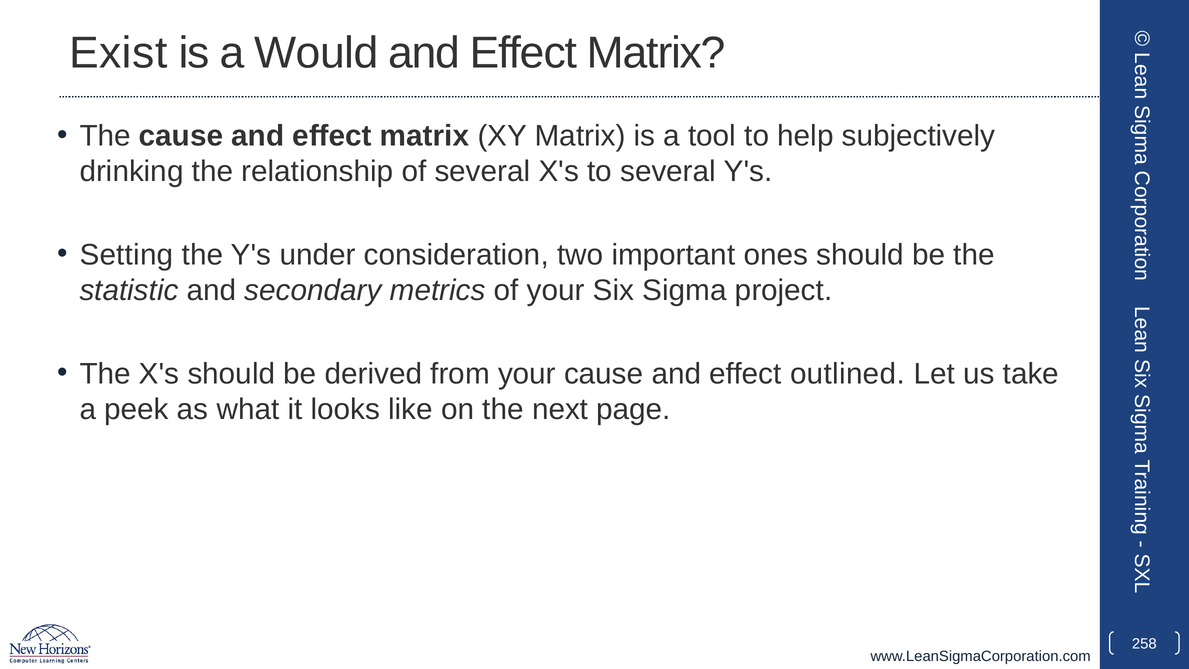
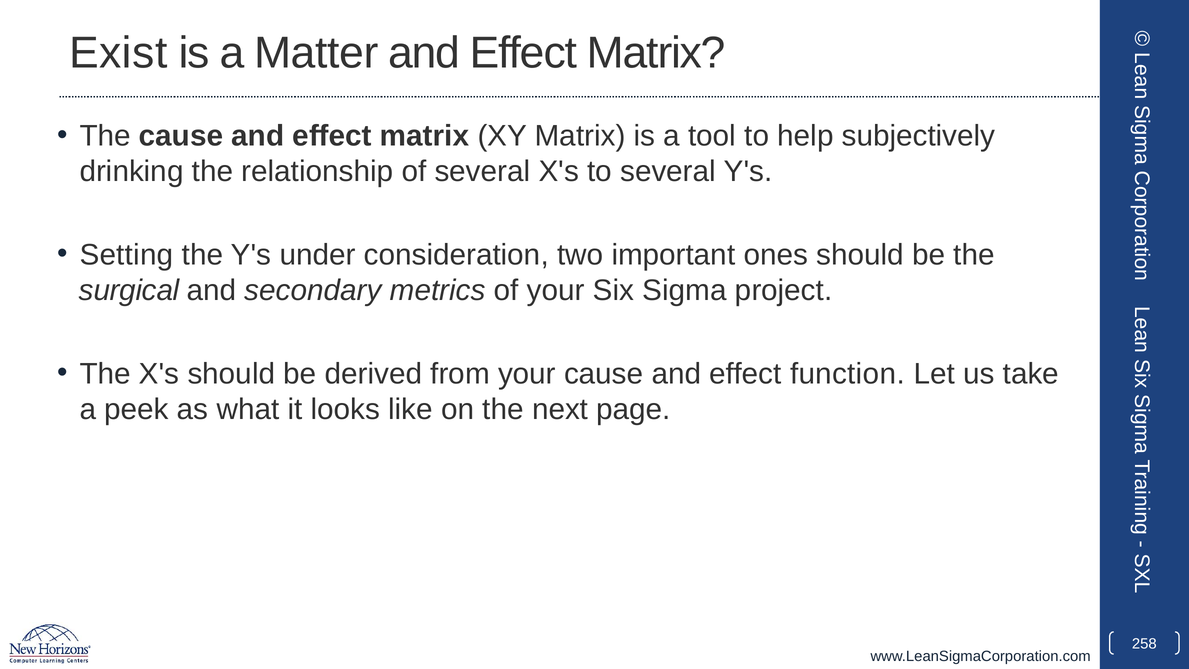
Would: Would -> Matter
statistic: statistic -> surgical
outlined: outlined -> function
